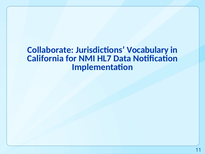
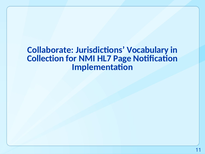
California: California -> Collection
Data: Data -> Page
